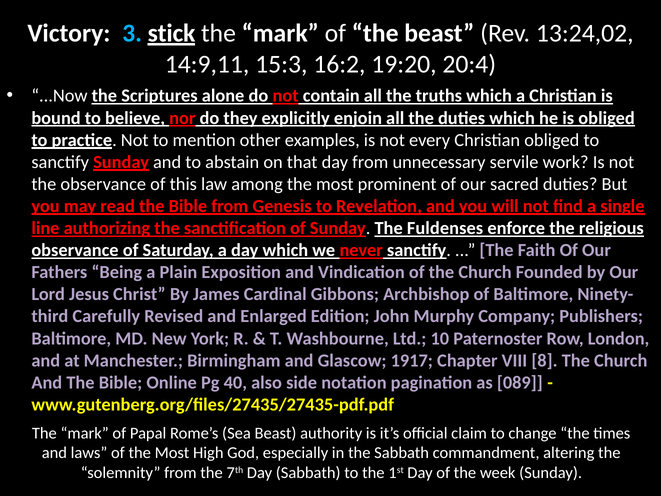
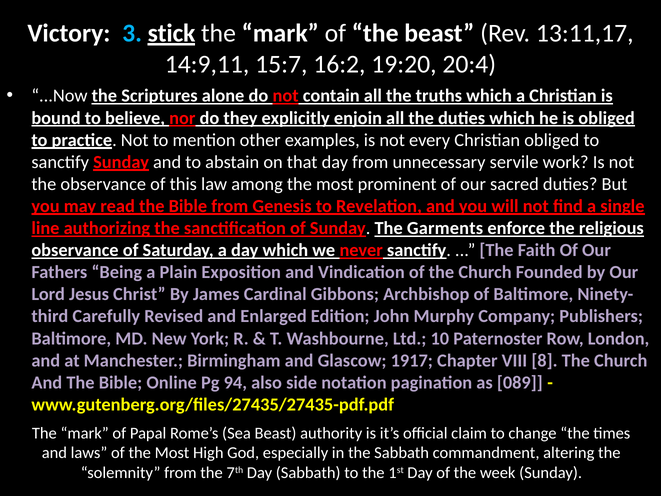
13:24,02: 13:24,02 -> 13:11,17
15:3: 15:3 -> 15:7
Fuldenses: Fuldenses -> Garments
40: 40 -> 94
